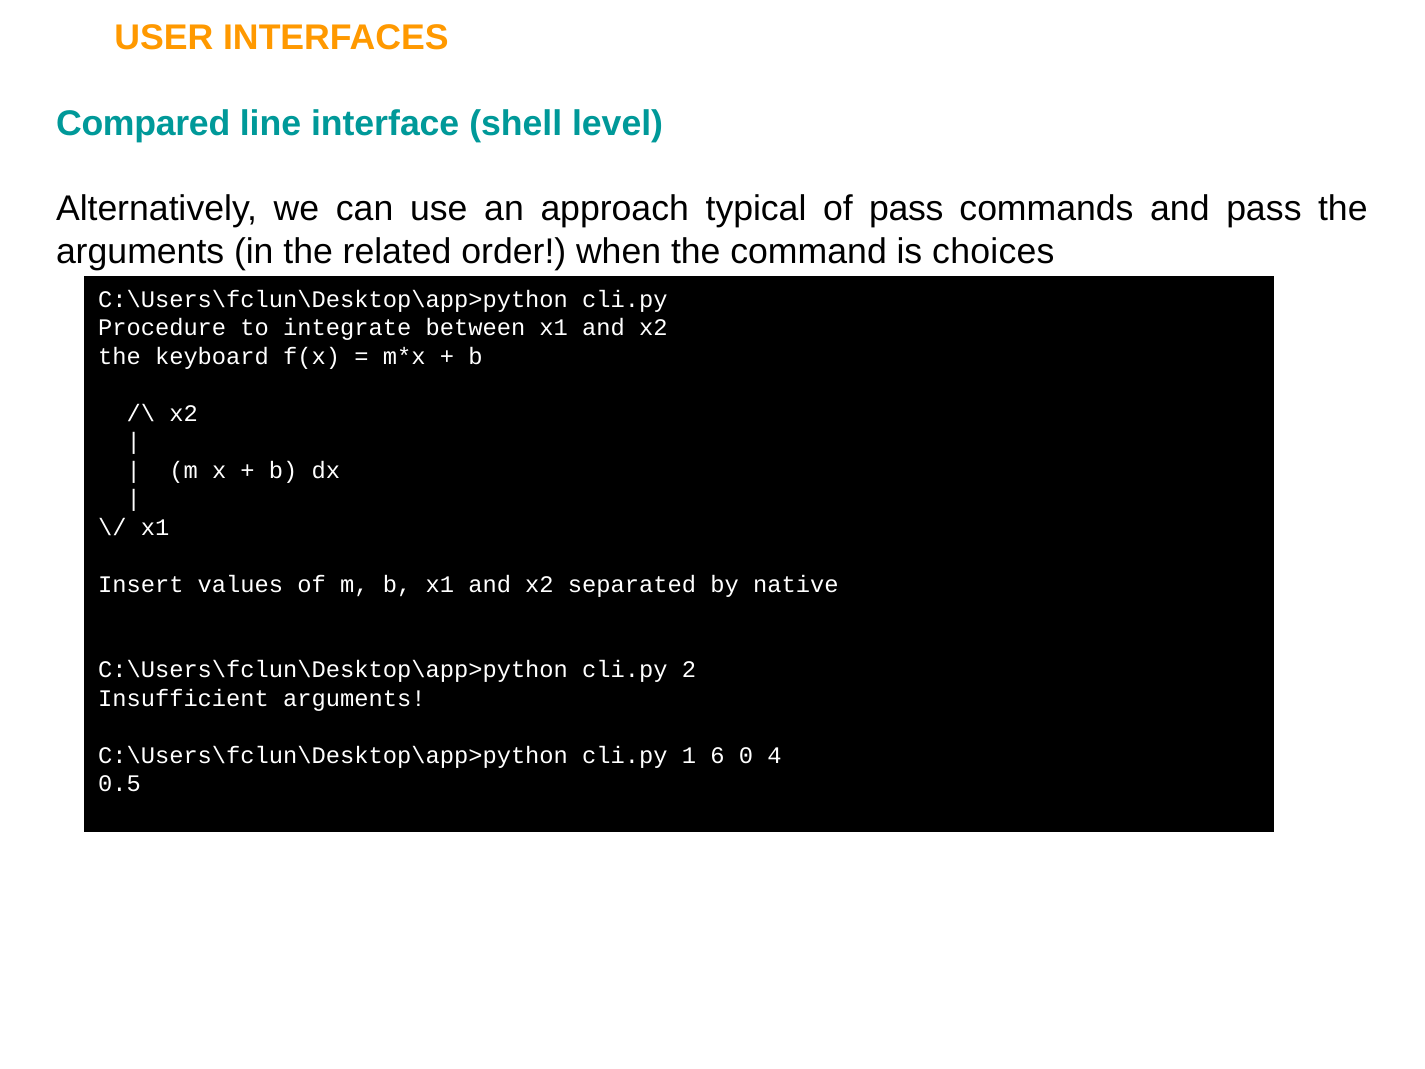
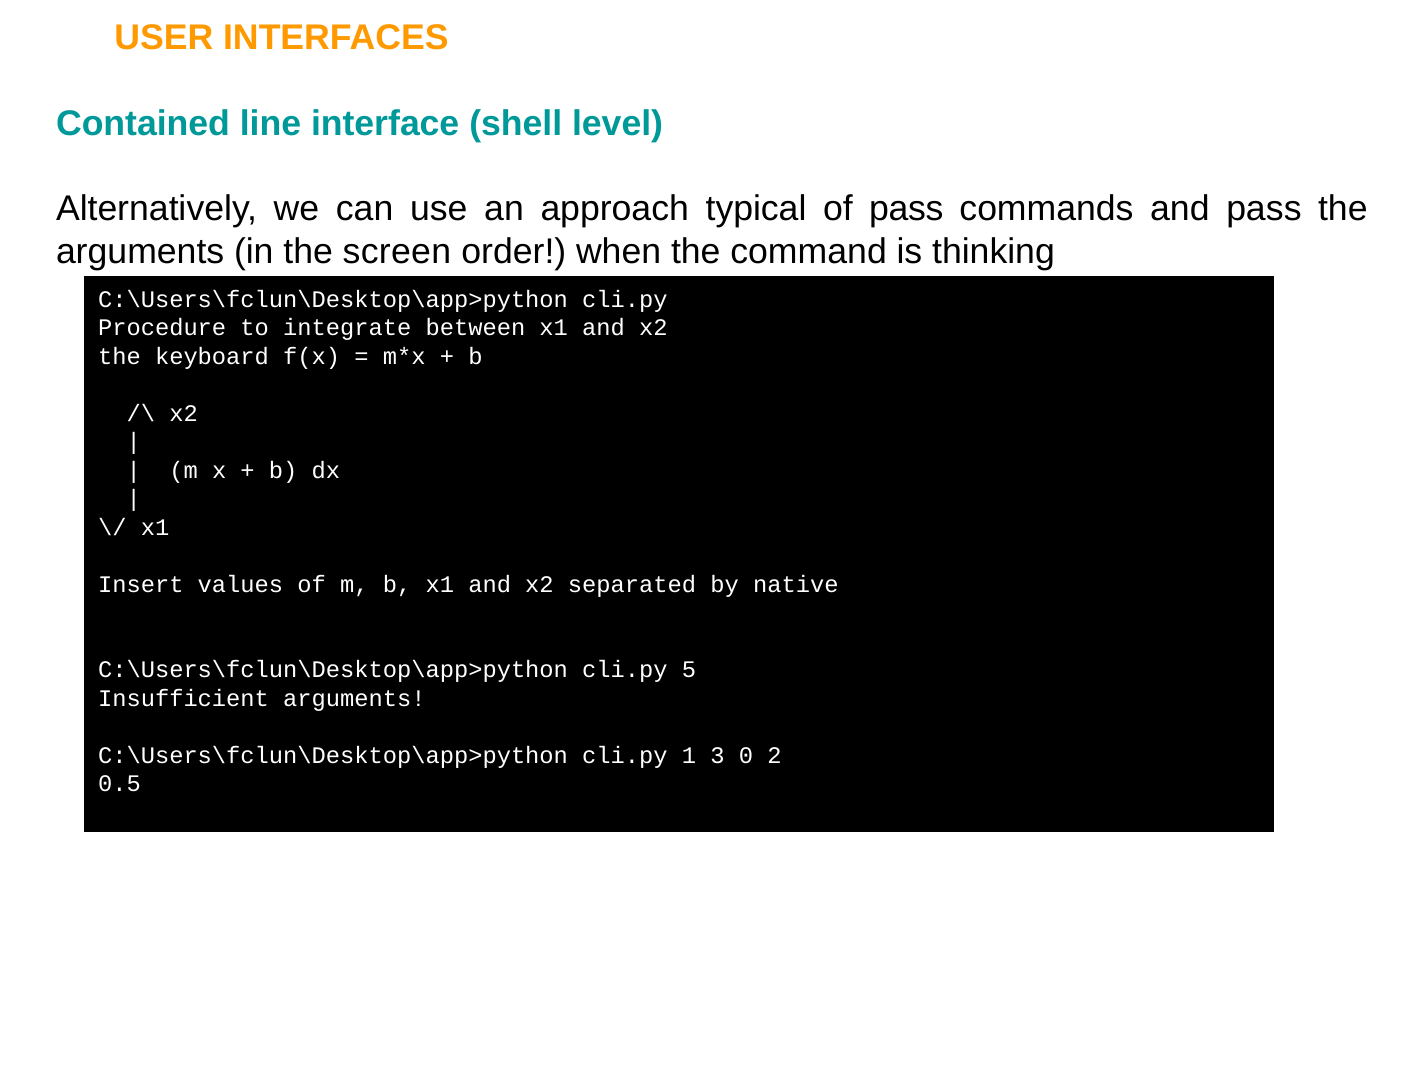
Compared: Compared -> Contained
related: related -> screen
choices: choices -> thinking
2: 2 -> 5
6: 6 -> 3
4: 4 -> 2
